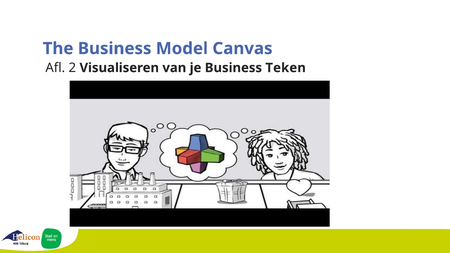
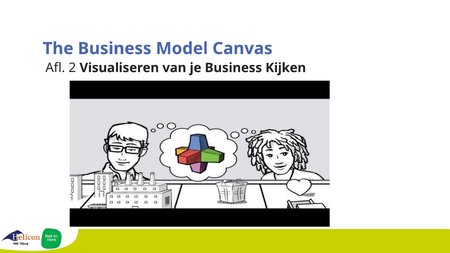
Teken: Teken -> Kijken
